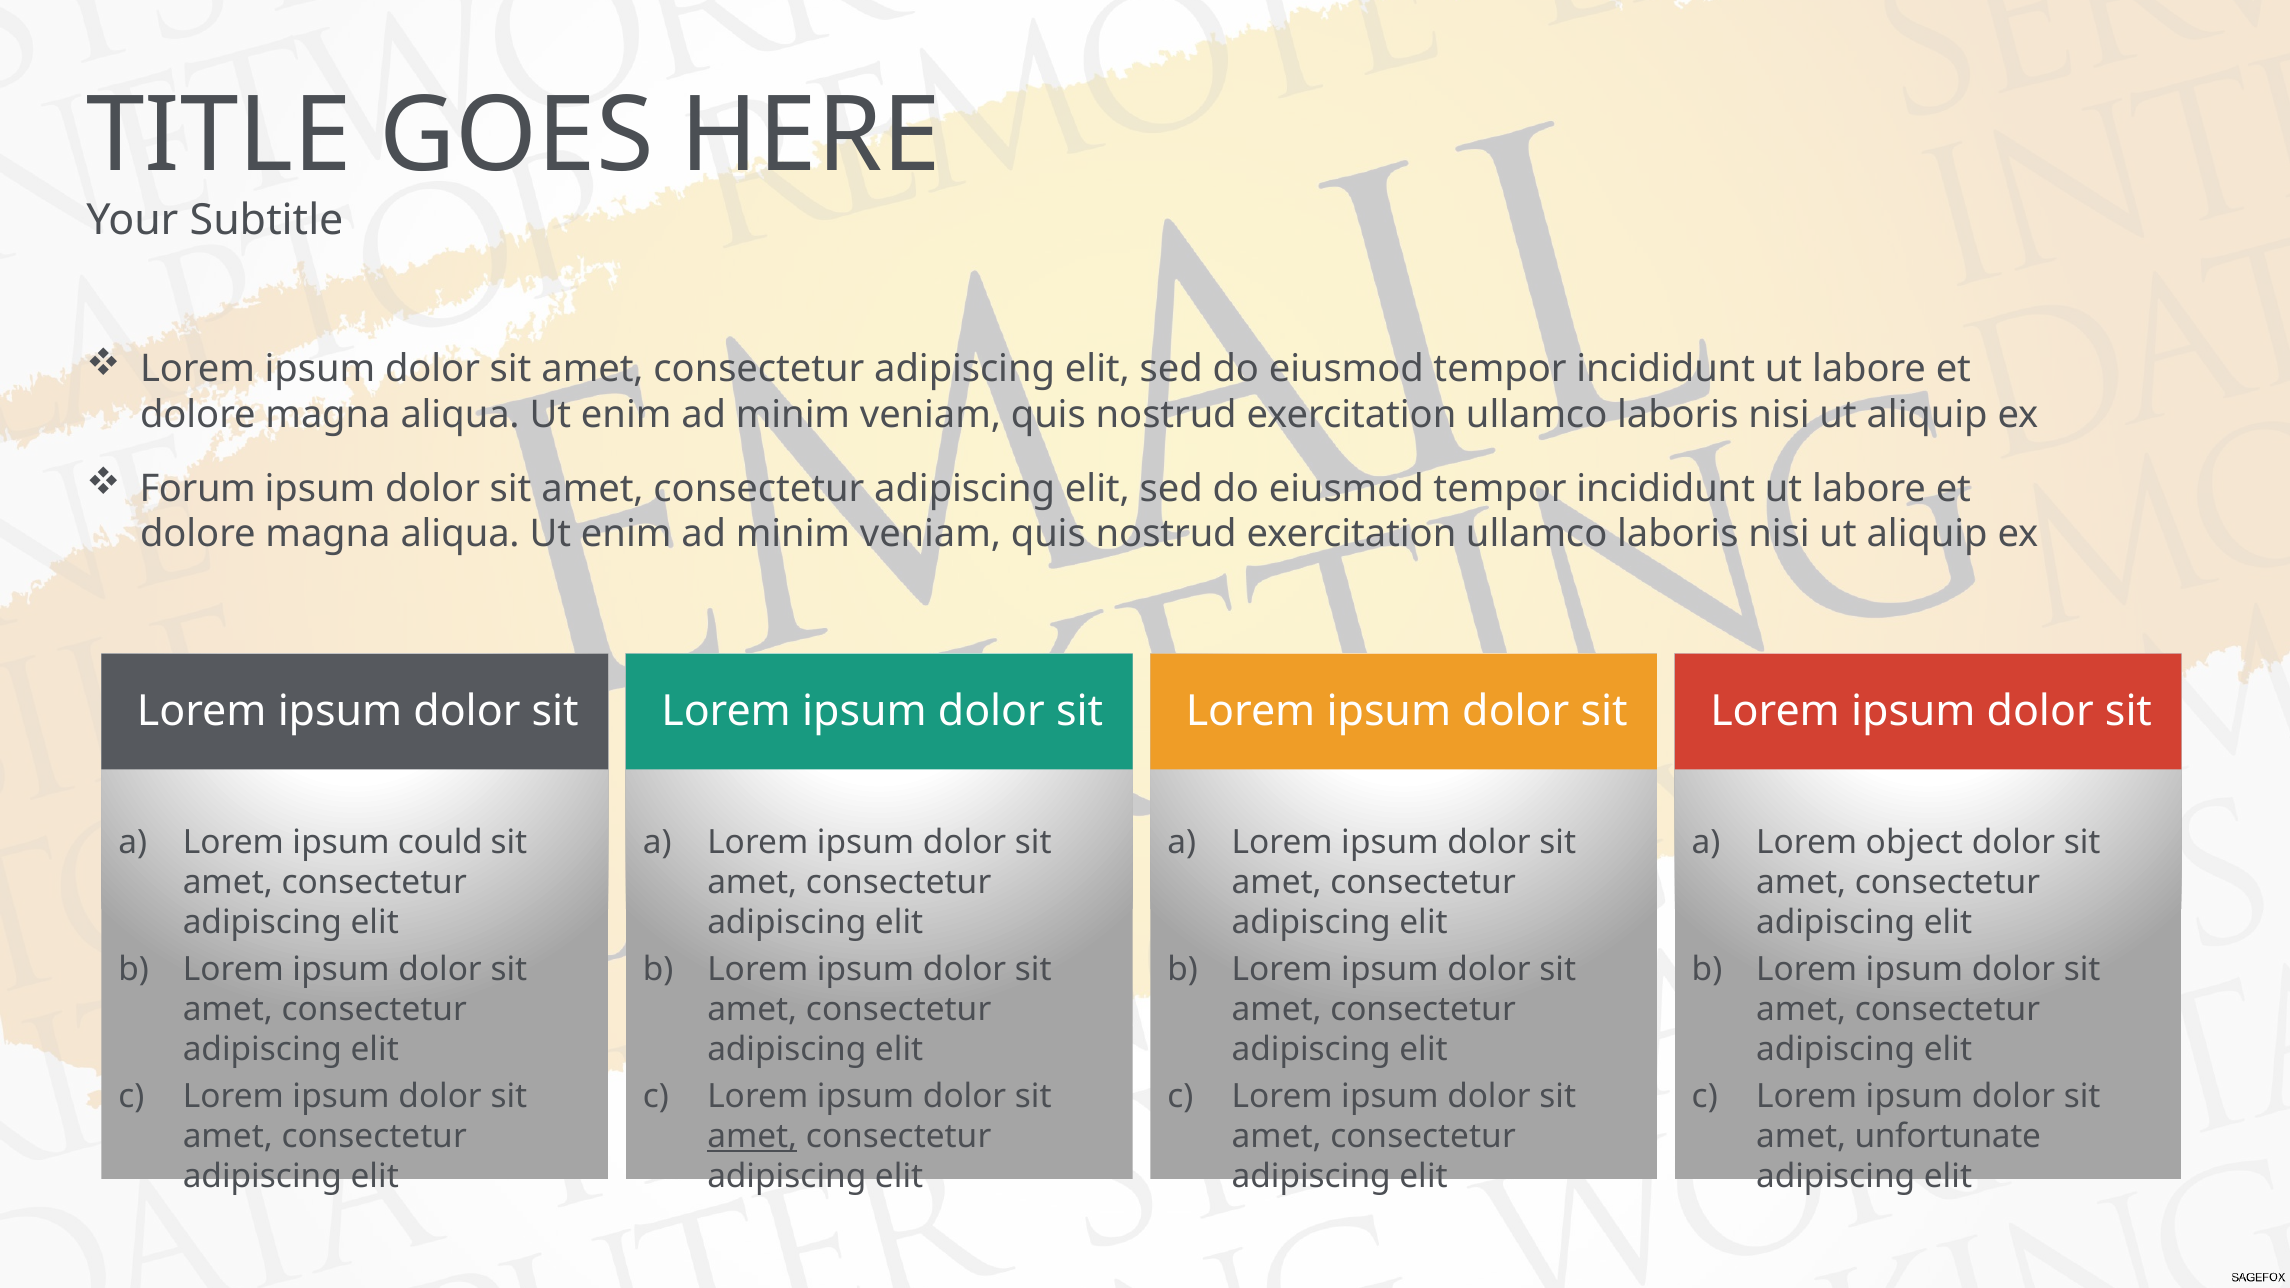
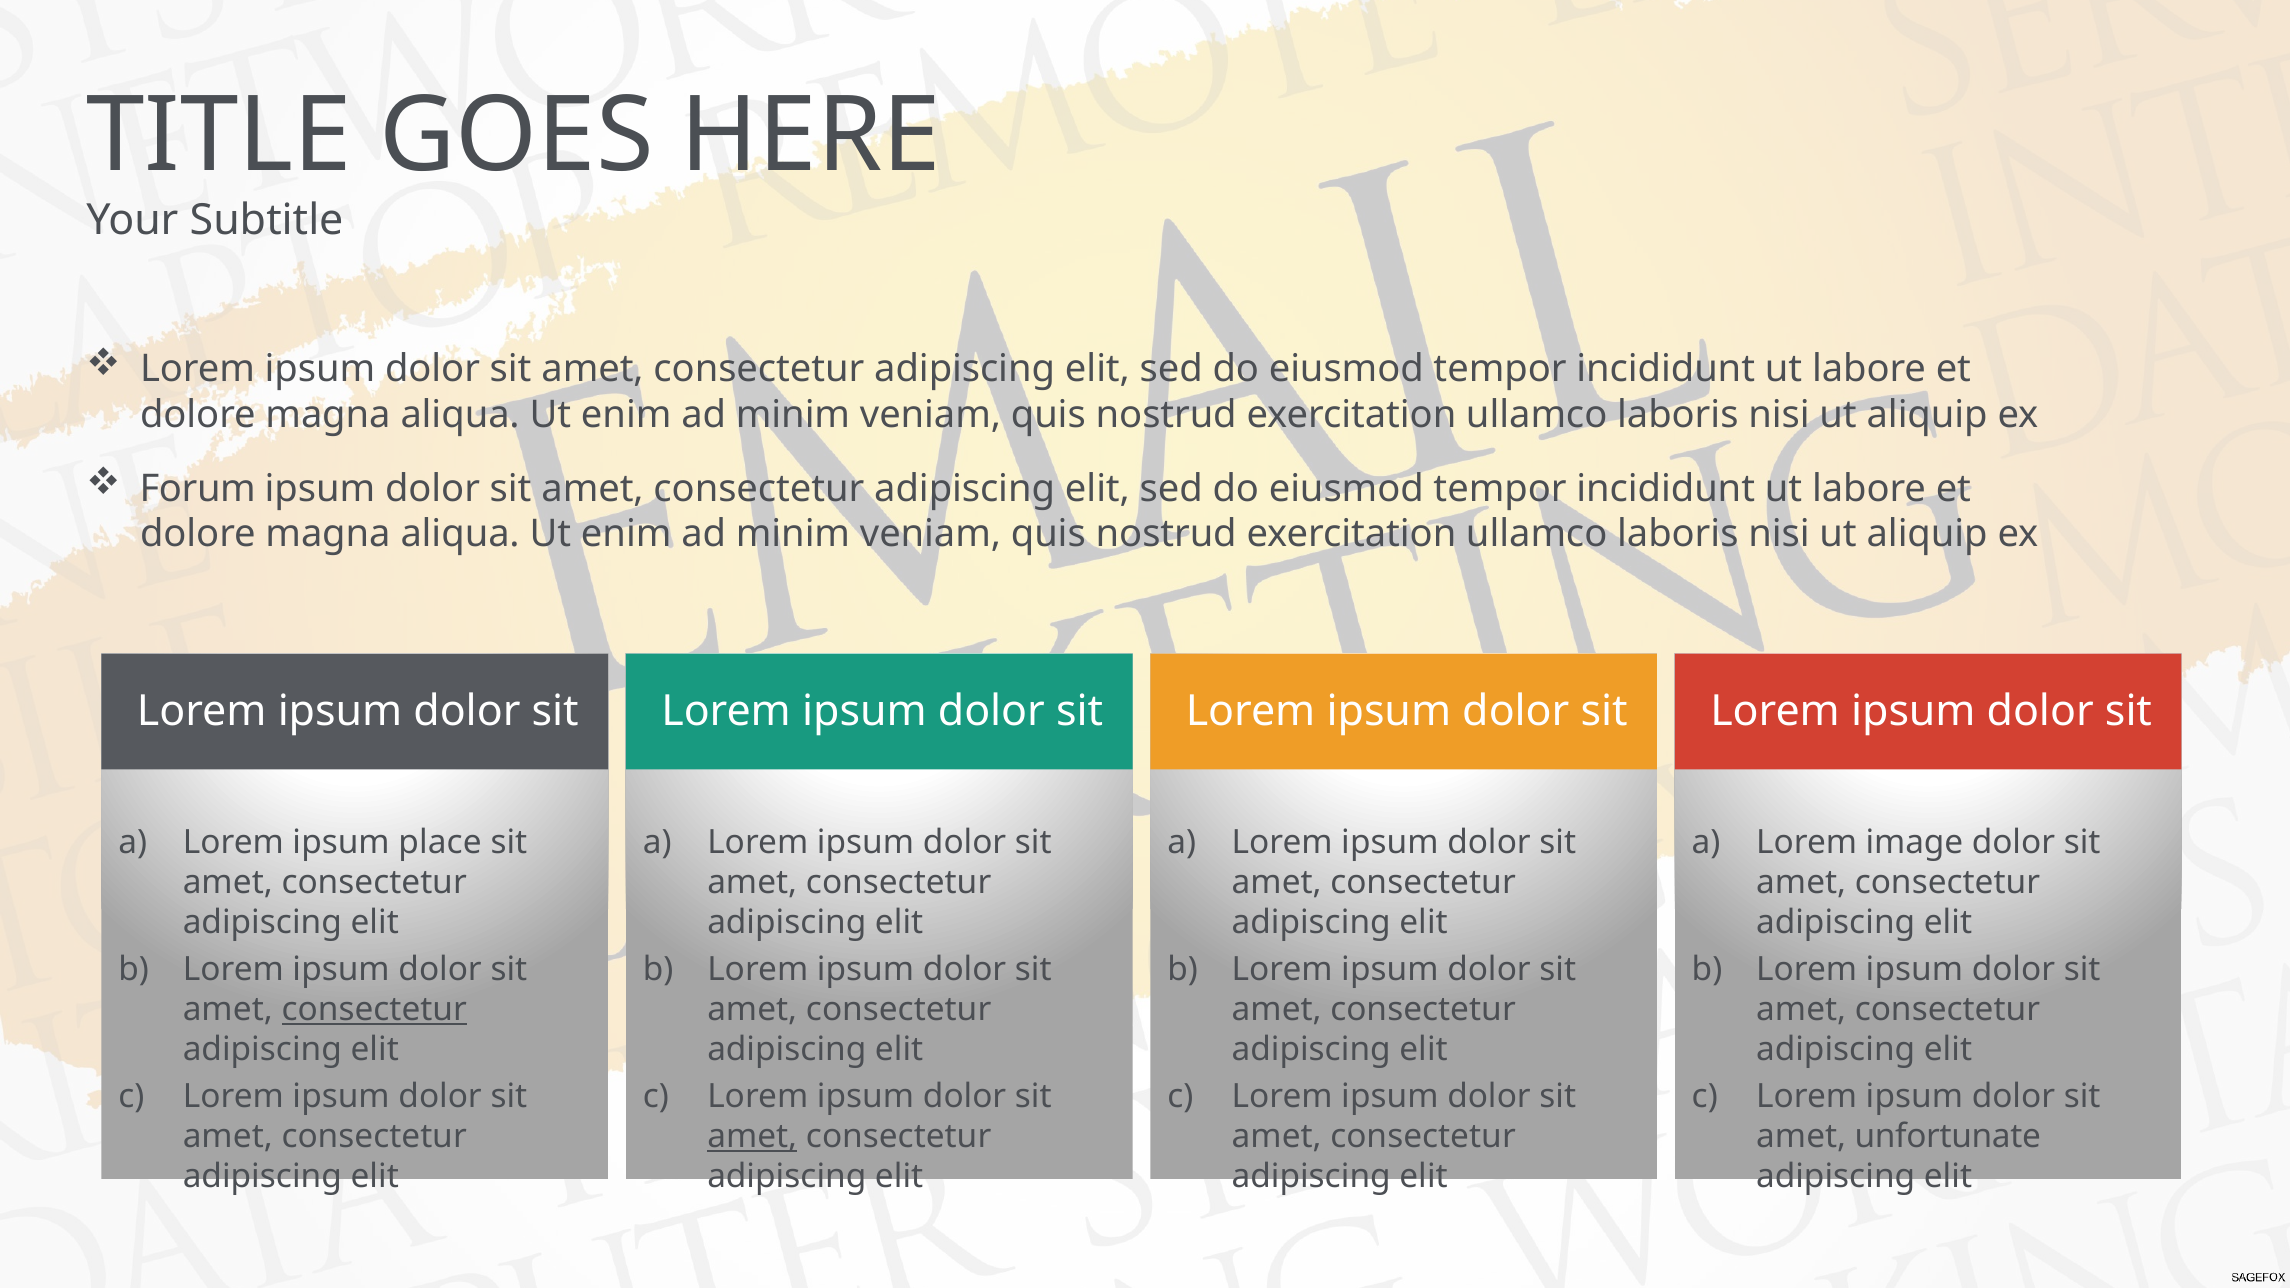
could: could -> place
object: object -> image
consectetur at (374, 1010) underline: none -> present
